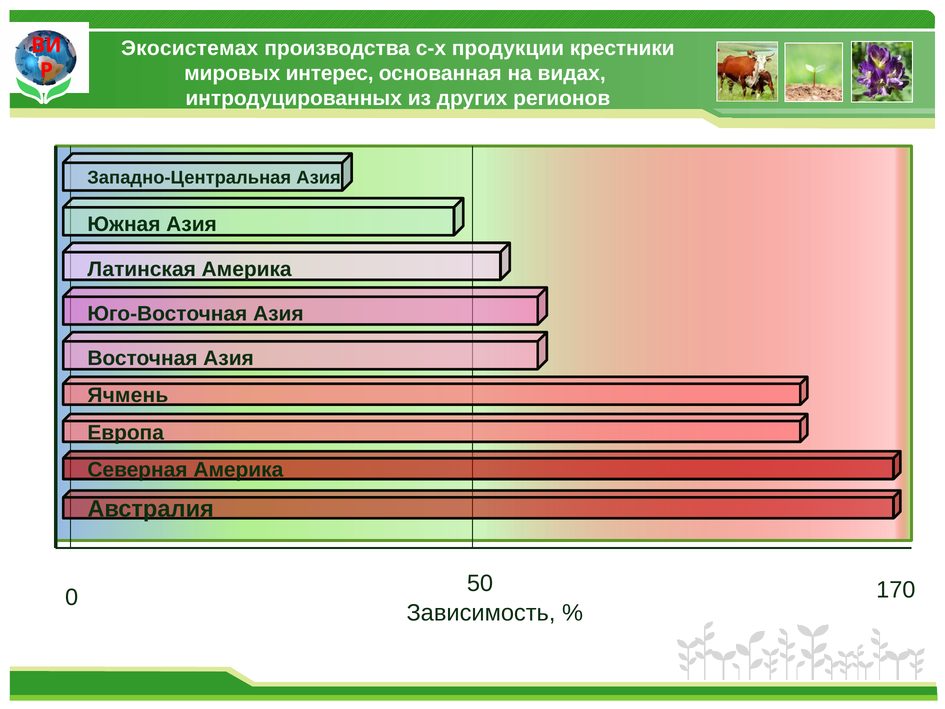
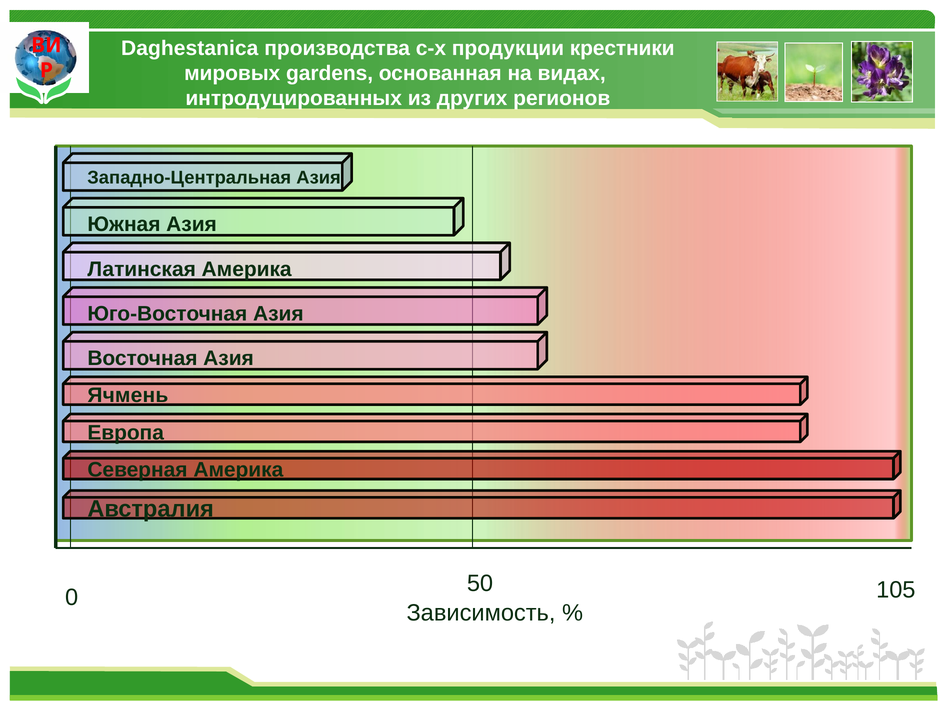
Экосистемах: Экосистемах -> Daghestanica
интерес: интерес -> gardens
170: 170 -> 105
